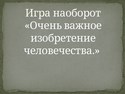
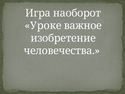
Очень: Очень -> Уроке
